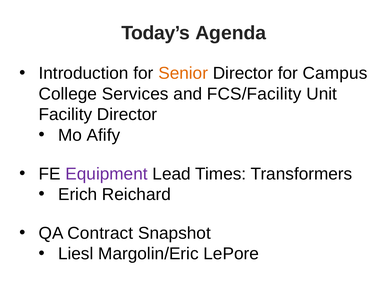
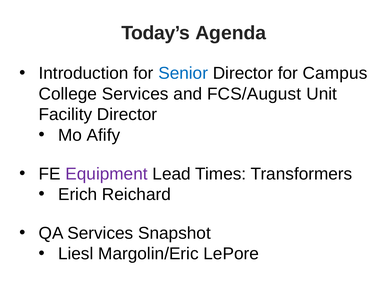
Senior colour: orange -> blue
FCS/Facility: FCS/Facility -> FCS/August
QA Contract: Contract -> Services
